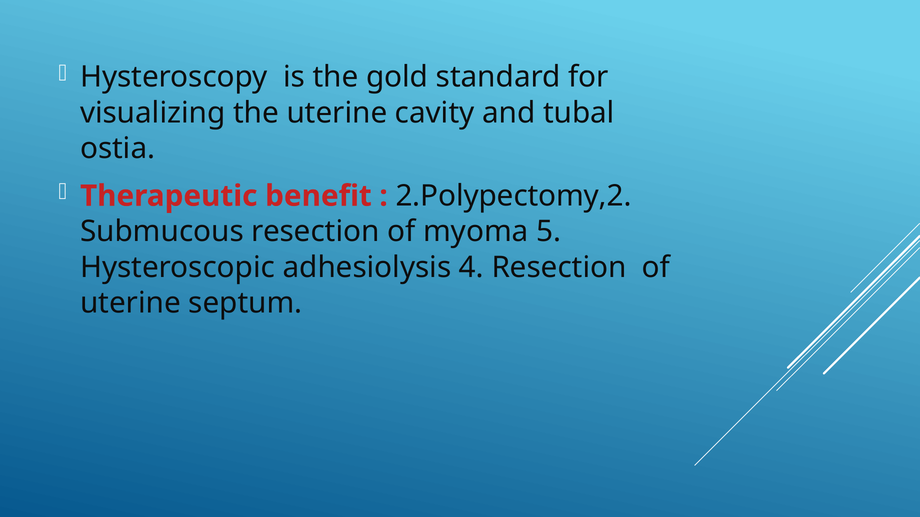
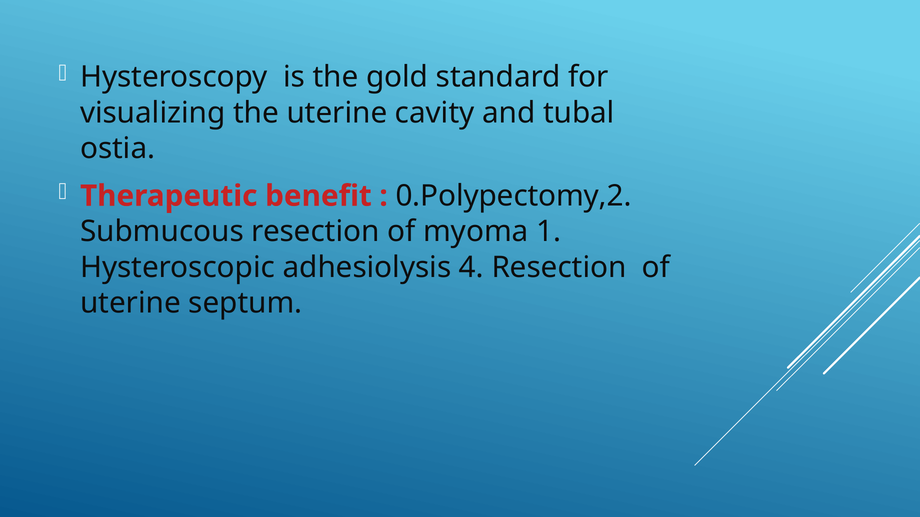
2.Polypectomy,2: 2.Polypectomy,2 -> 0.Polypectomy,2
5: 5 -> 1
